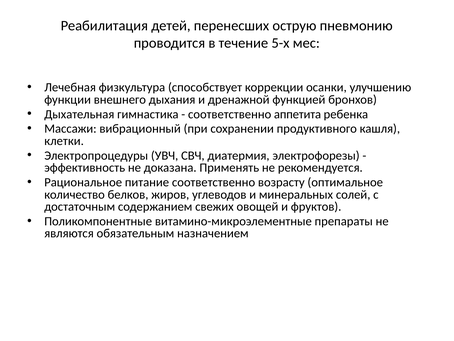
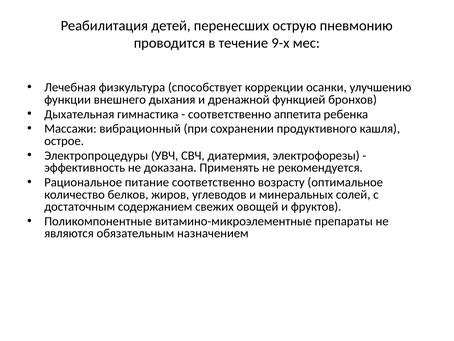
5-х: 5-х -> 9-х
клетки: клетки -> острое
